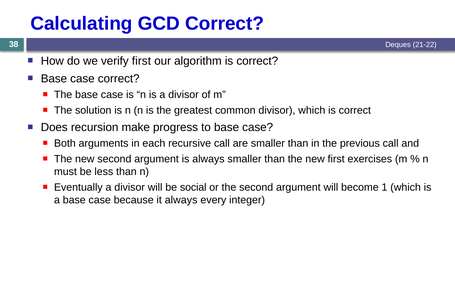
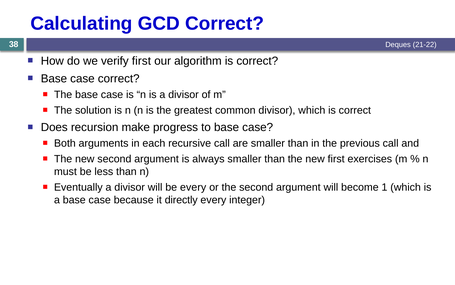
be social: social -> every
it always: always -> directly
